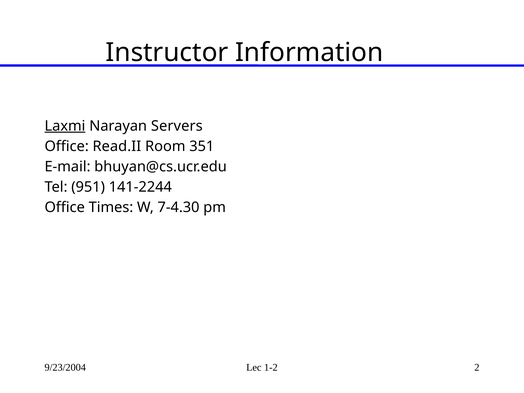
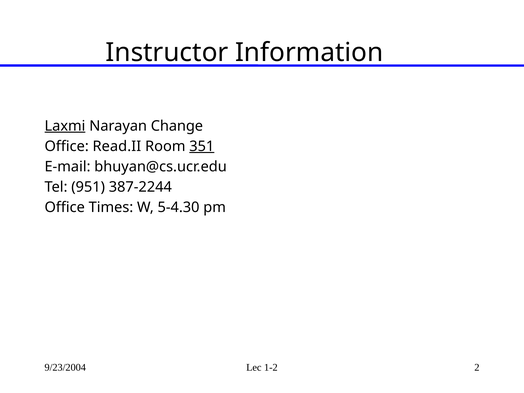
Servers: Servers -> Change
351 underline: none -> present
141-2244: 141-2244 -> 387-2244
7-4.30: 7-4.30 -> 5-4.30
